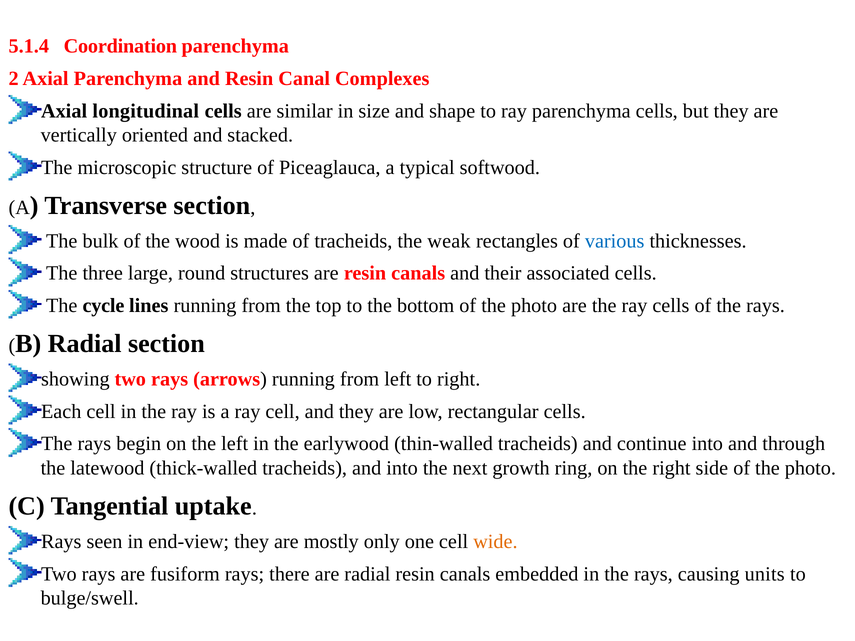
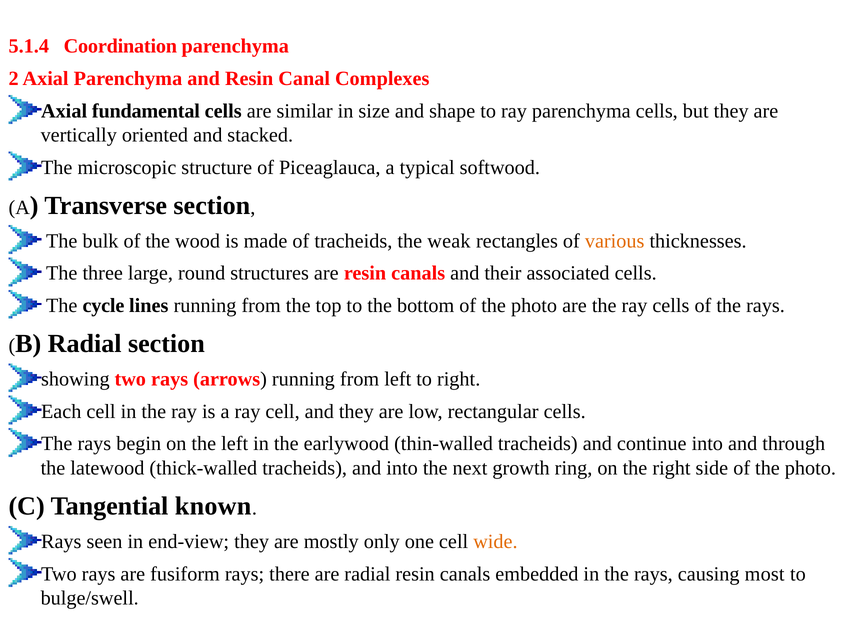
longitudinal: longitudinal -> fundamental
various colour: blue -> orange
uptake: uptake -> known
units: units -> most
